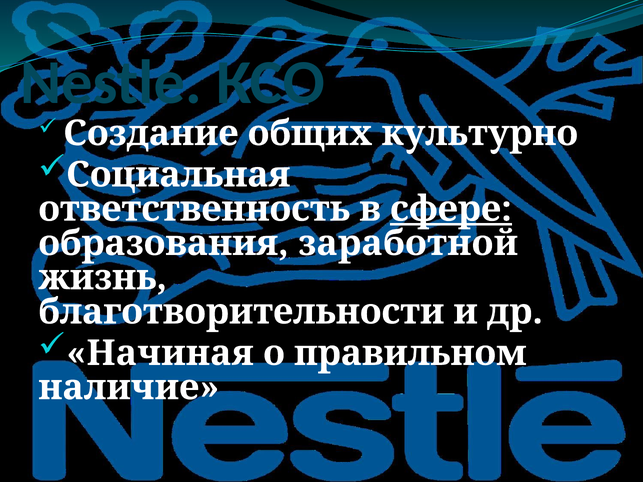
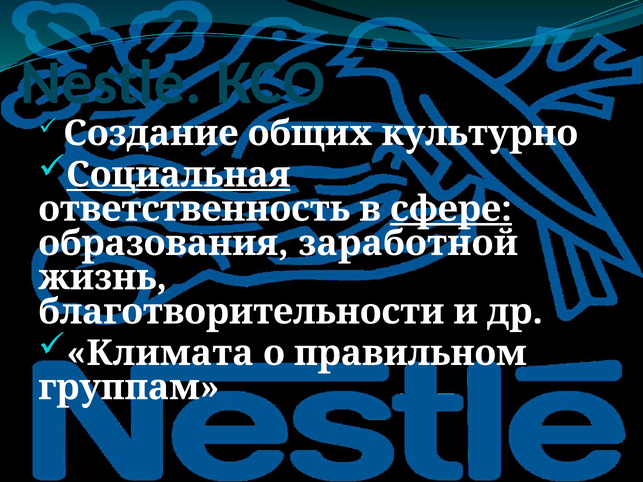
Социальная underline: none -> present
Начиная: Начиная -> Климата
наличие: наличие -> группам
